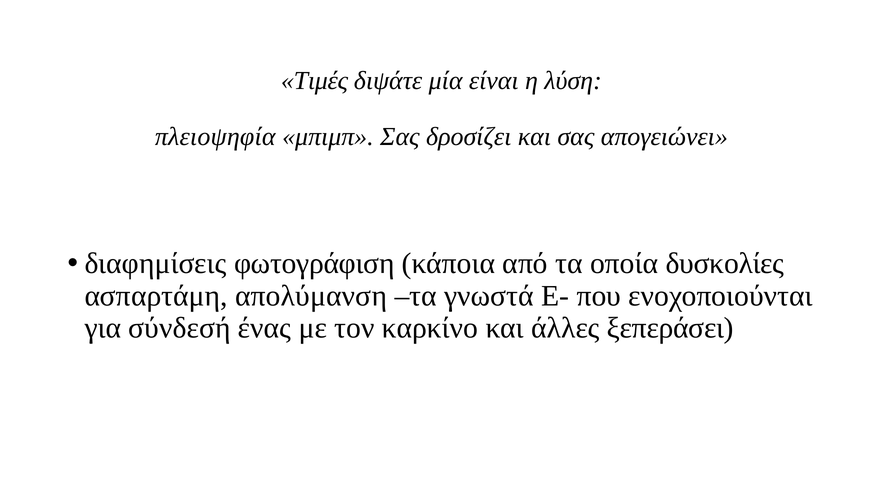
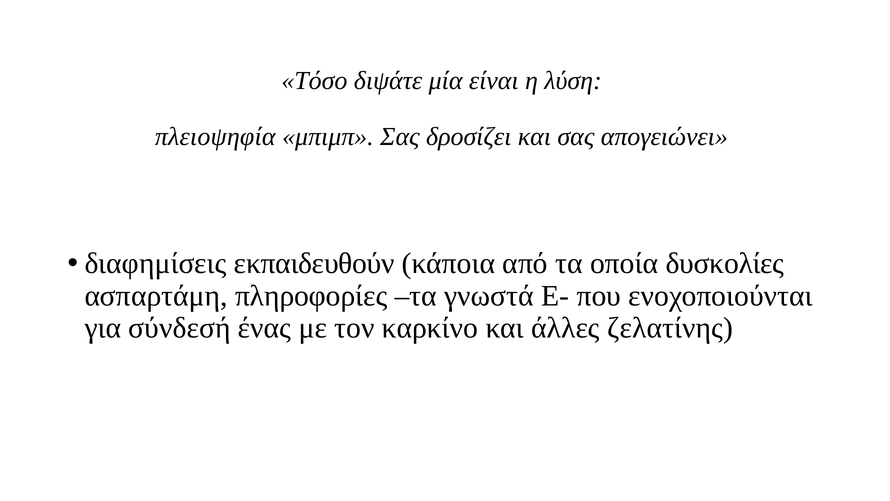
Τιμές: Τιμές -> Τόσο
φωτογράφιση: φωτογράφιση -> εκπαιδευθούν
απολύμανση: απολύμανση -> πληροφορίες
ξεπεράσει: ξεπεράσει -> ζελατίνης
